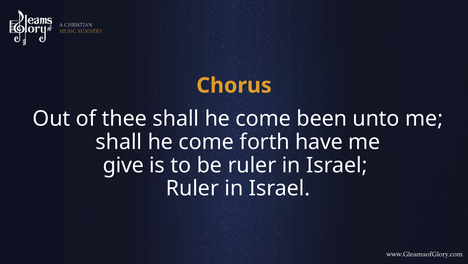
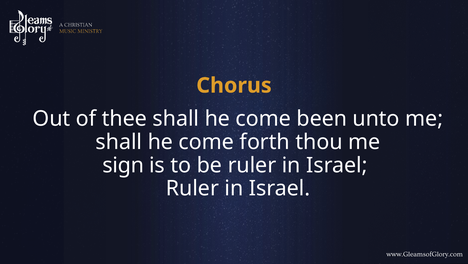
have: have -> thou
give: give -> sign
